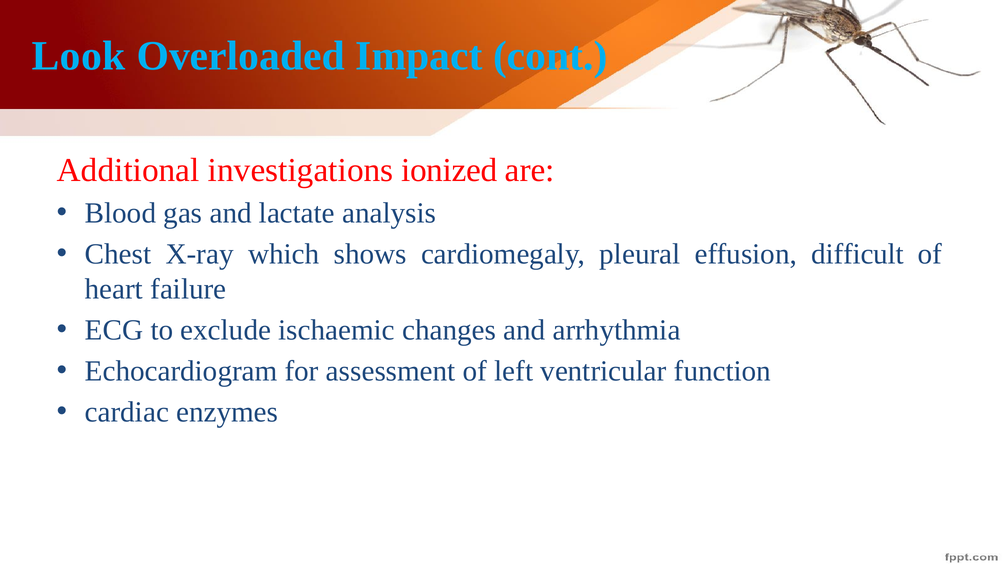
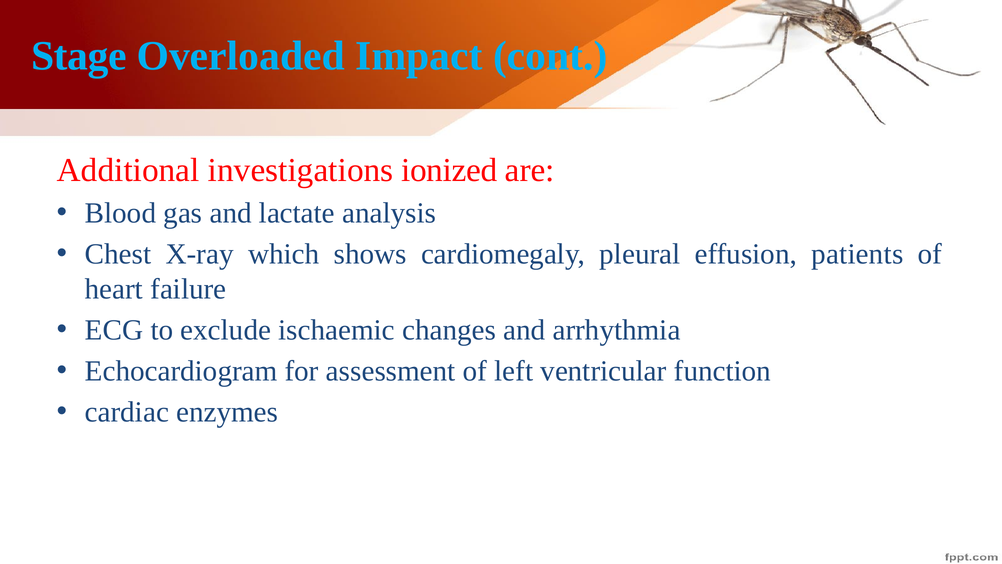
Look: Look -> Stage
difficult: difficult -> patients
